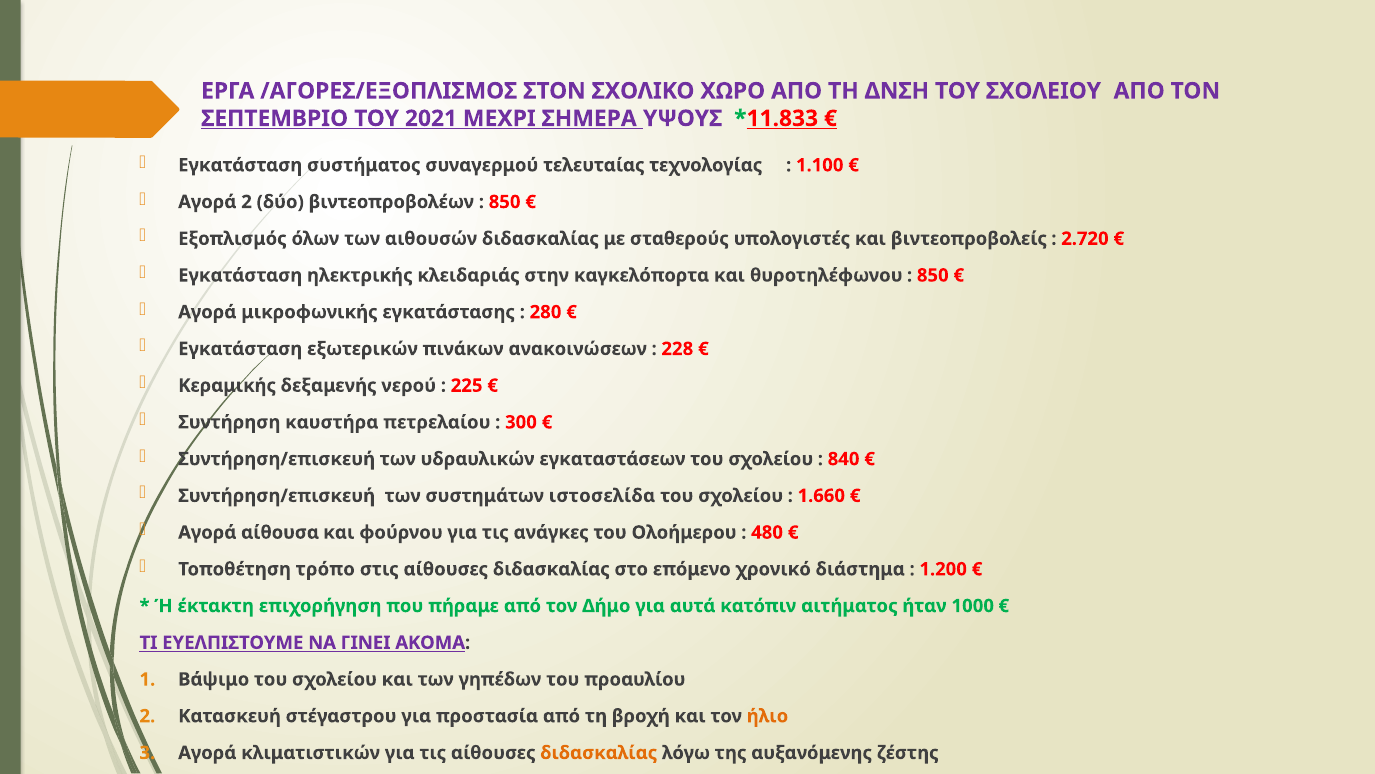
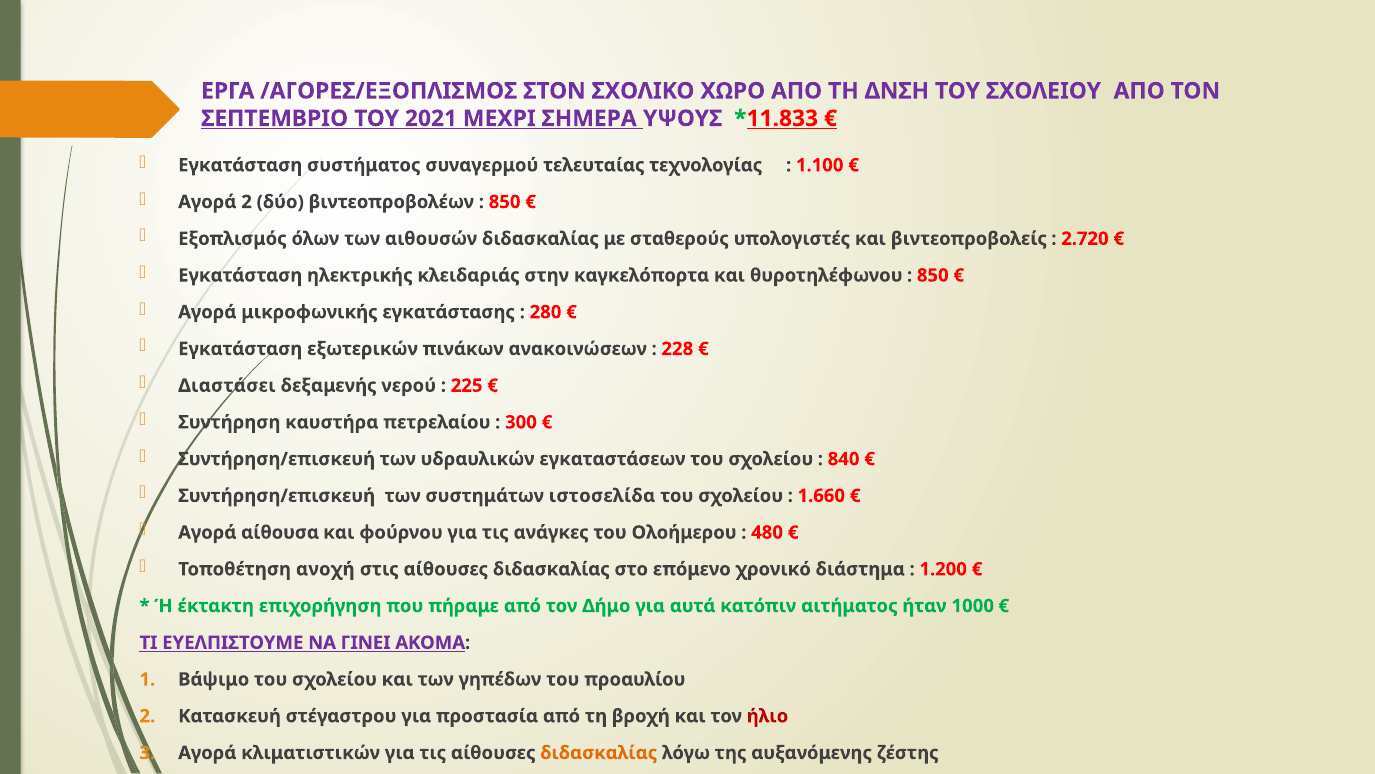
Κεραμικής: Κεραμικής -> Διαστάσει
τρόπο: τρόπο -> ανοχή
ήλιο colour: orange -> red
